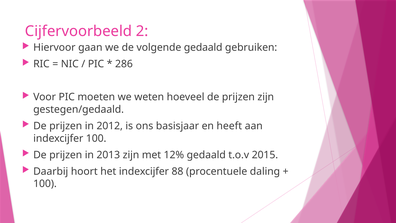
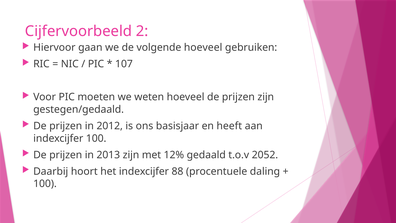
volgende gedaald: gedaald -> hoeveel
286: 286 -> 107
2015: 2015 -> 2052
